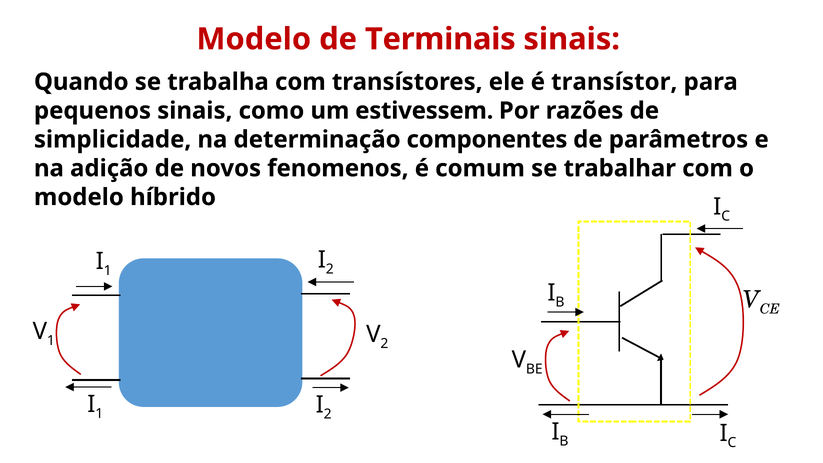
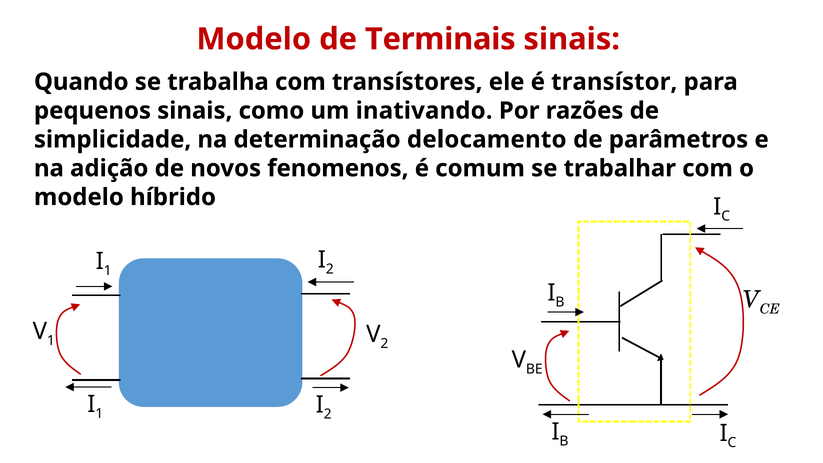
estivessem: estivessem -> inativando
componentes: componentes -> delocamento
